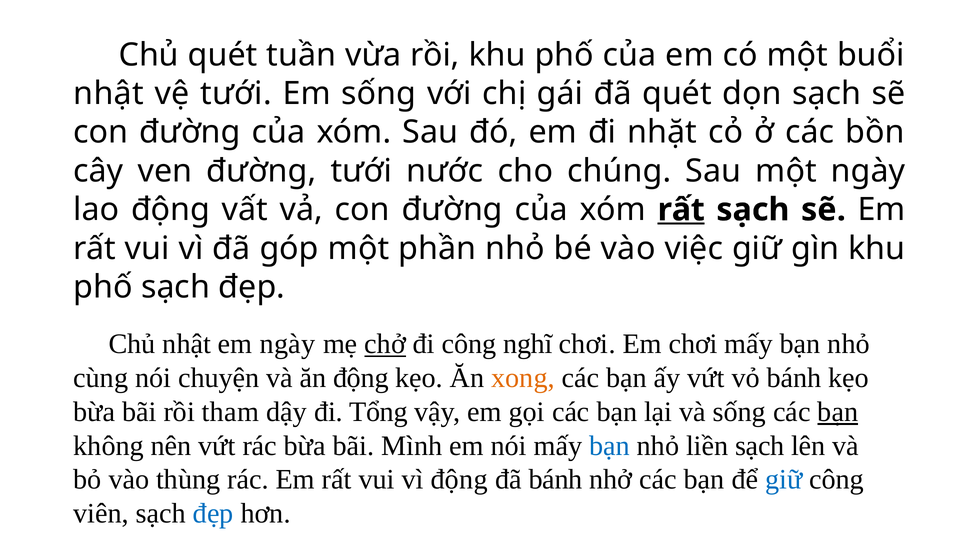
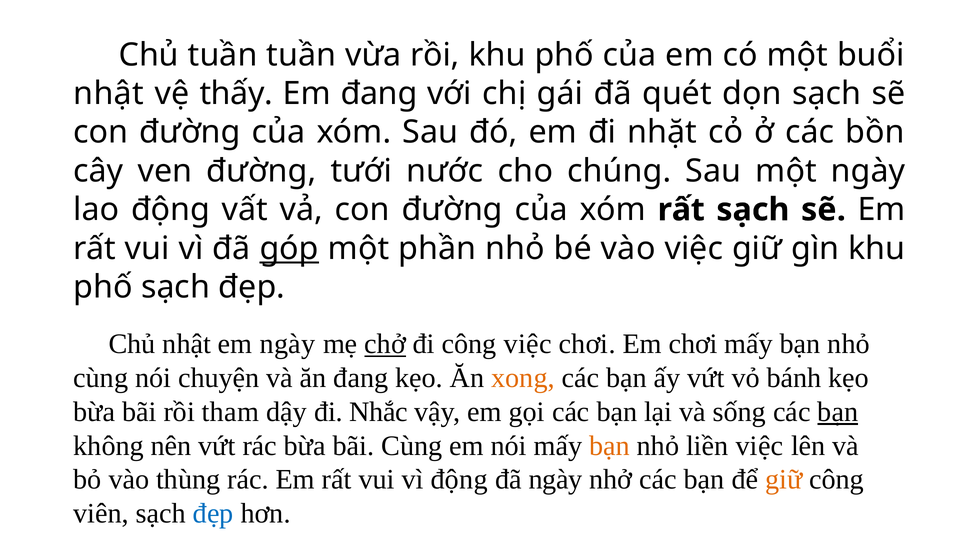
Chủ quét: quét -> tuần
vệ tưới: tưới -> thấy
Em sống: sống -> đang
rất at (681, 210) underline: present -> none
góp underline: none -> present
công nghĩ: nghĩ -> việc
ăn động: động -> đang
Tổng: Tổng -> Nhắc
bãi Mình: Mình -> Cùng
bạn at (610, 446) colour: blue -> orange
liền sạch: sạch -> việc
đã bánh: bánh -> ngày
giữ at (784, 480) colour: blue -> orange
